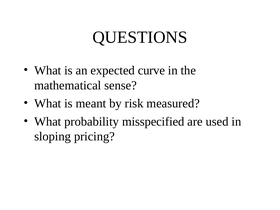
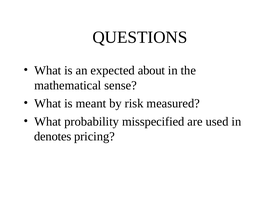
curve: curve -> about
sloping: sloping -> denotes
